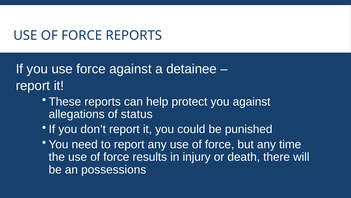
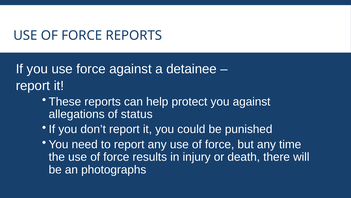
possessions: possessions -> photographs
